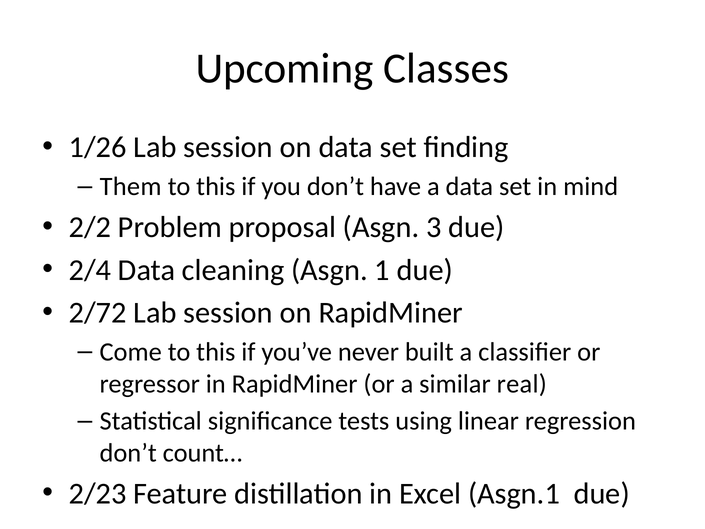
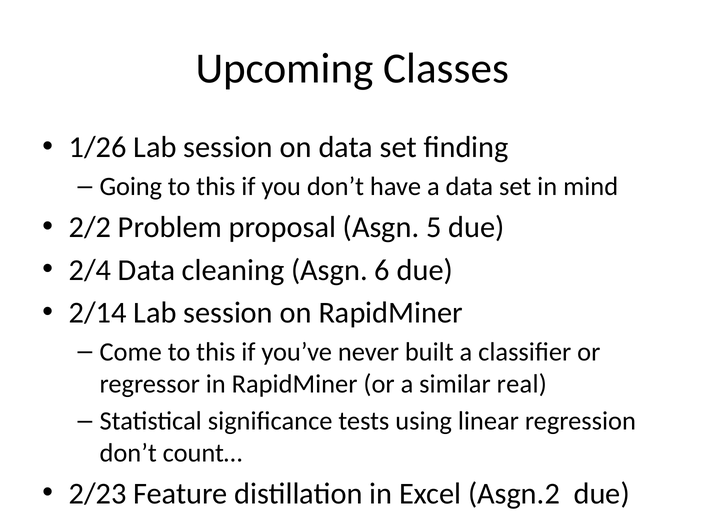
Them: Them -> Going
3: 3 -> 5
1: 1 -> 6
2/72: 2/72 -> 2/14
Asgn.1: Asgn.1 -> Asgn.2
